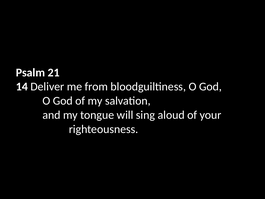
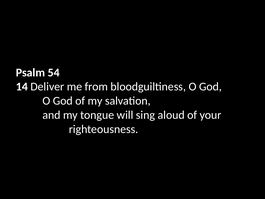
21: 21 -> 54
